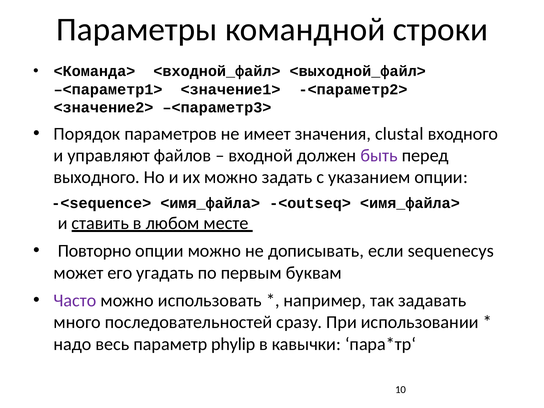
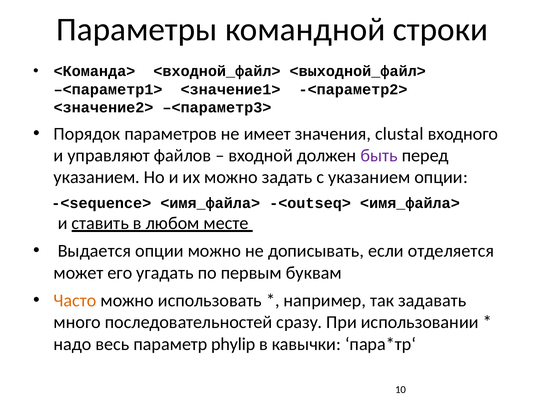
выходного at (97, 177): выходного -> указанием
Повторно: Повторно -> Выдается
sequenecуs: sequenecуs -> отделяется
Часто colour: purple -> orange
